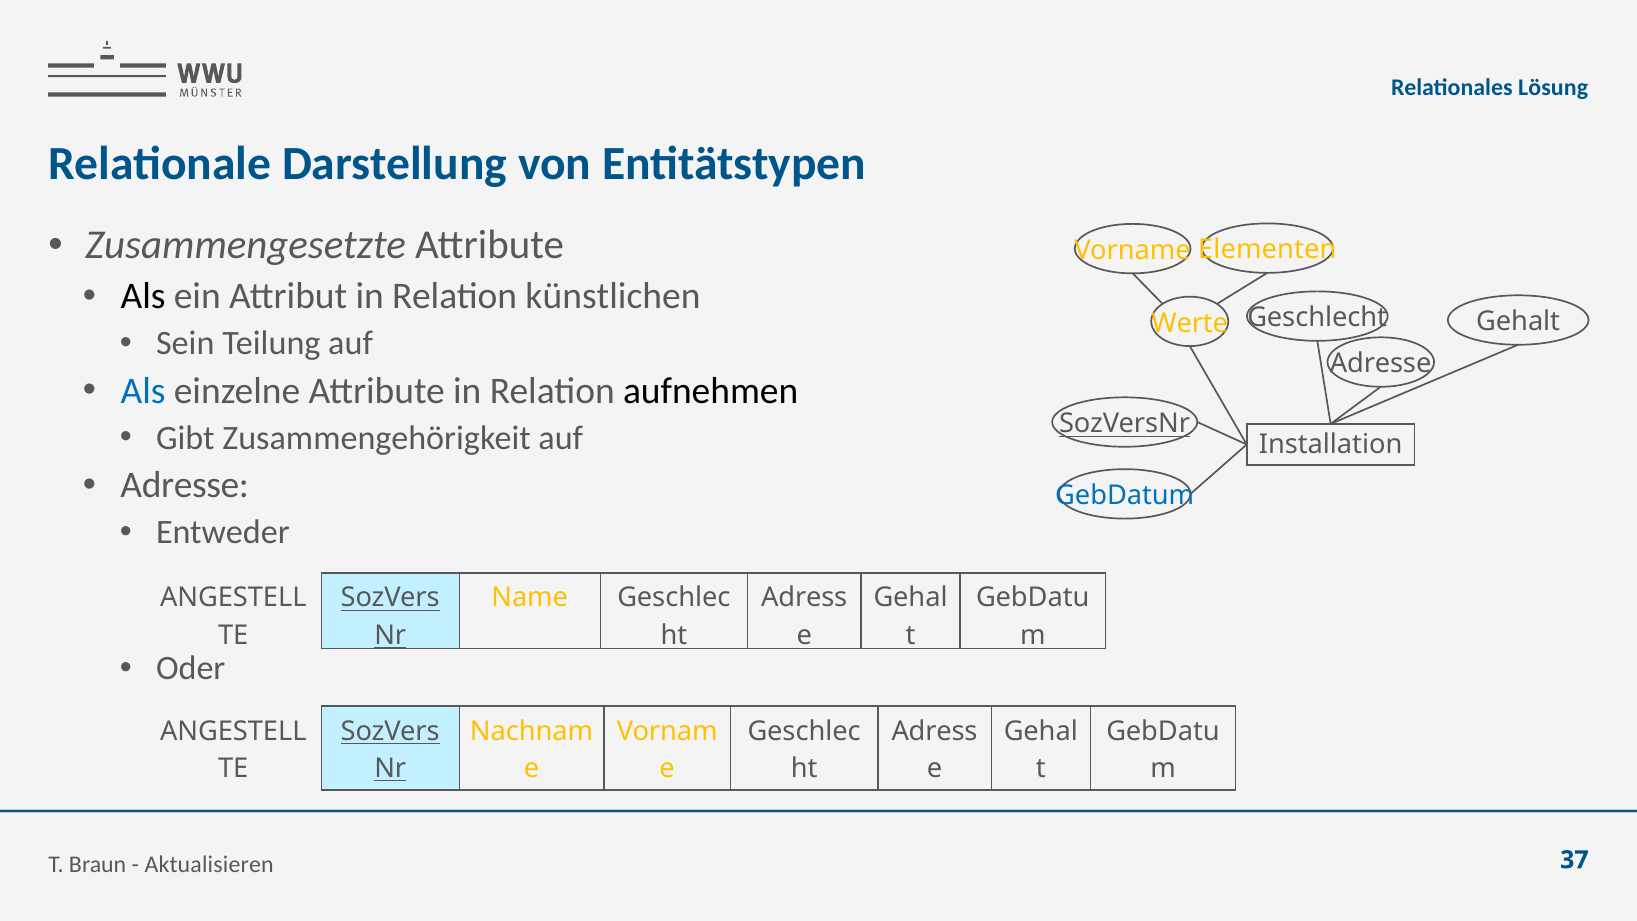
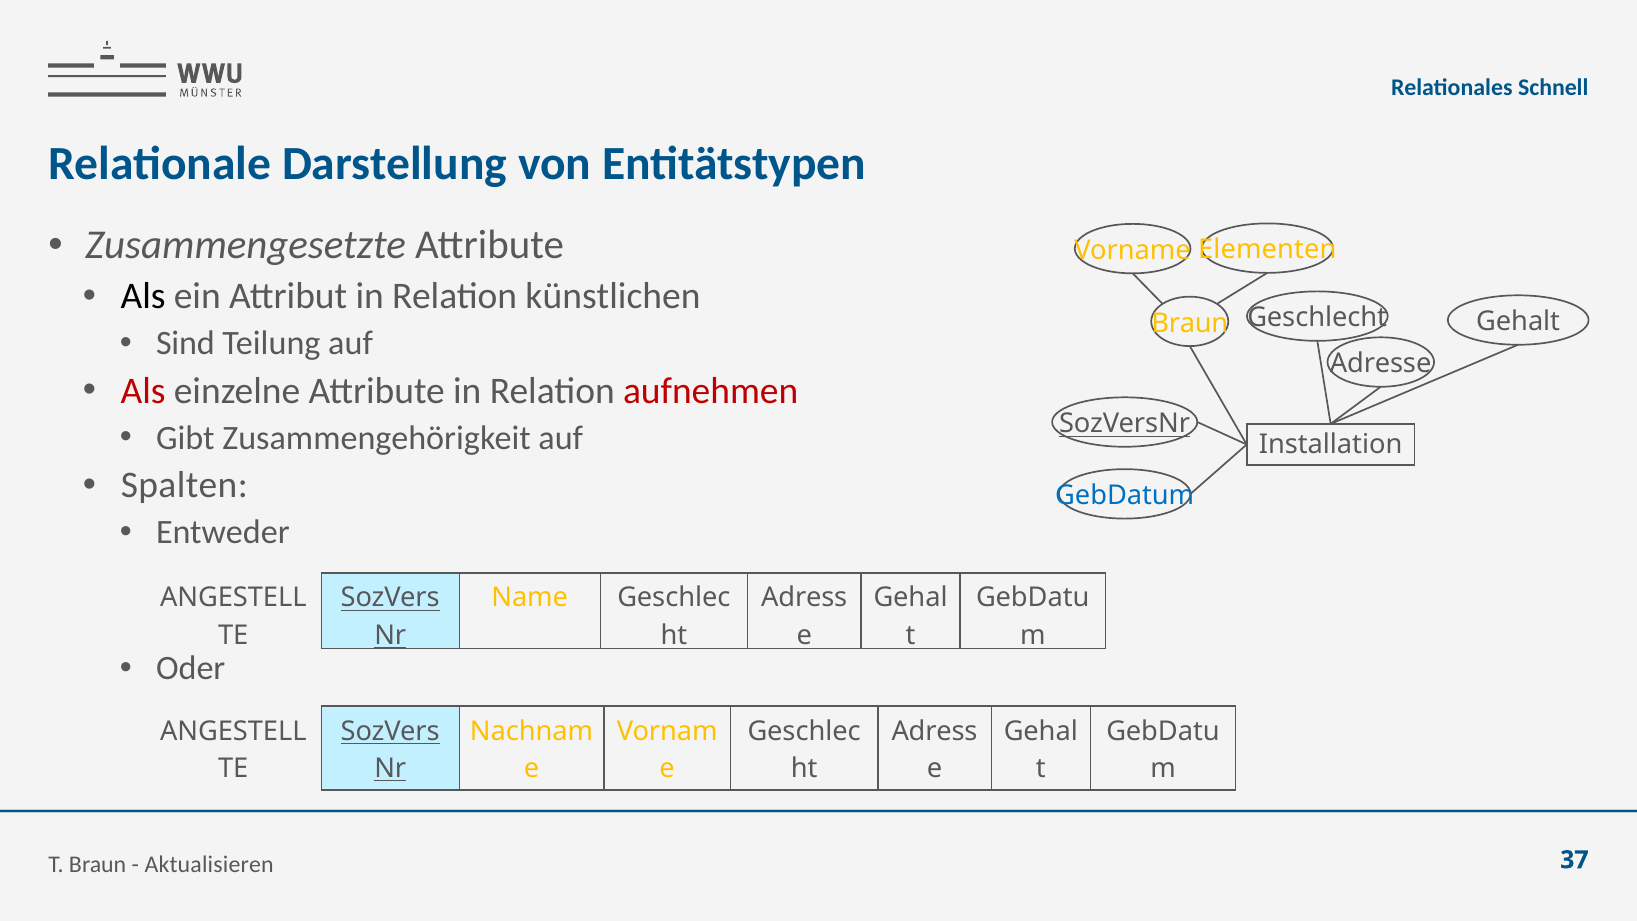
Lösung: Lösung -> Schnell
Werte at (1190, 323): Werte -> Braun
Sein: Sein -> Sind
Als at (143, 391) colour: blue -> red
aufnehmen colour: black -> red
Adresse at (185, 485): Adresse -> Spalten
